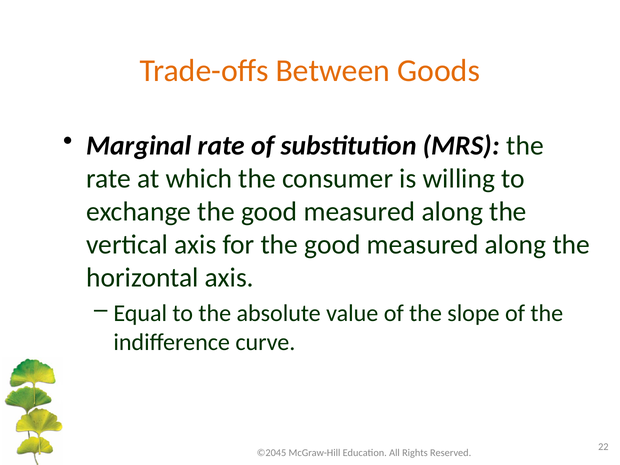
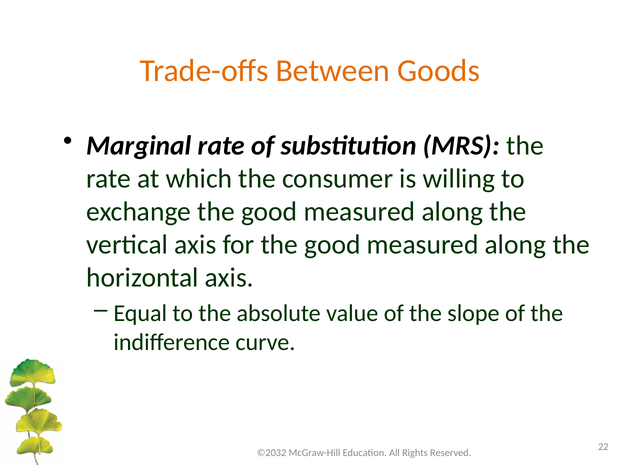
©2045: ©2045 -> ©2032
